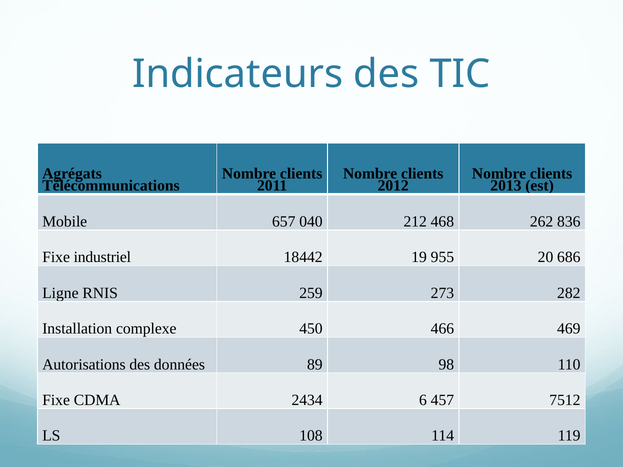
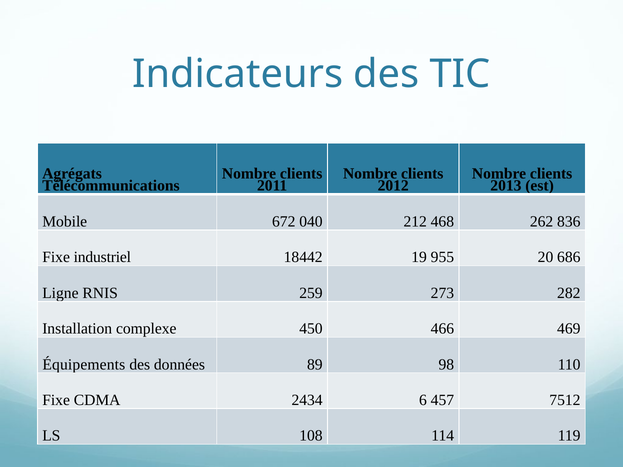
657: 657 -> 672
Autorisations: Autorisations -> Équipements
